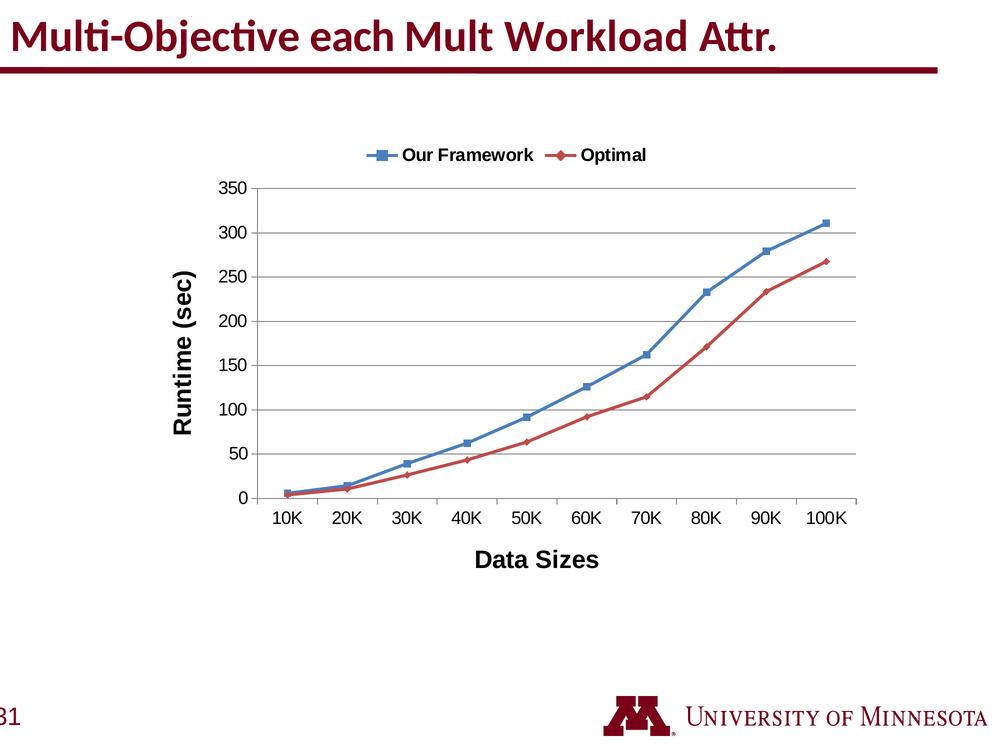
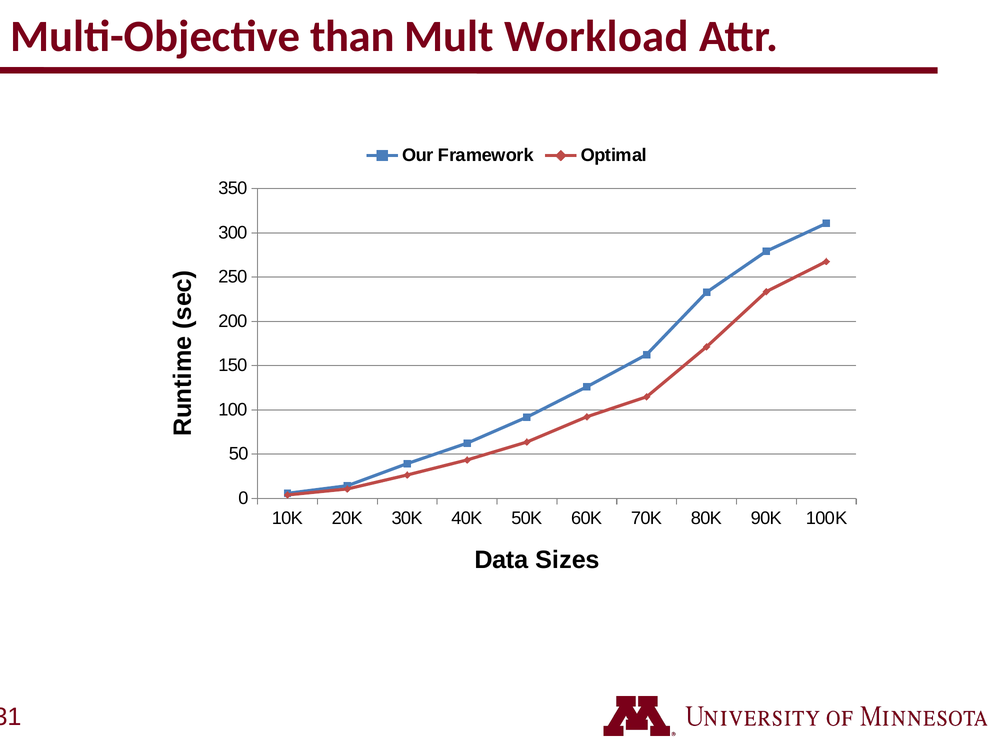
each: each -> than
